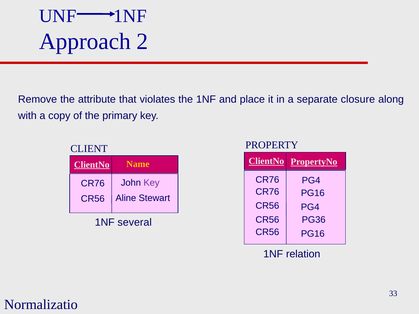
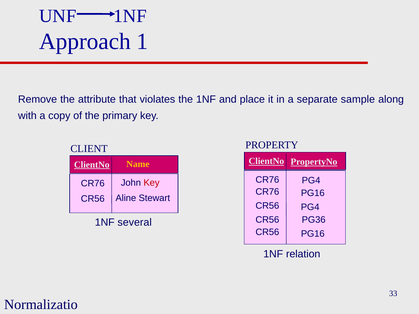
2: 2 -> 1
closure: closure -> sample
Key at (152, 183) colour: purple -> red
